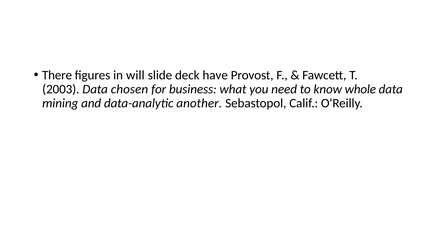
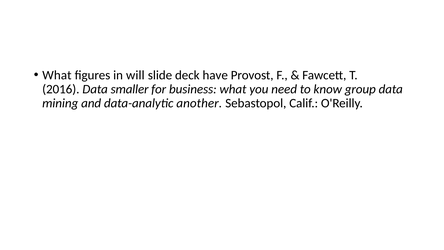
There at (57, 75): There -> What
2003: 2003 -> 2016
chosen: chosen -> smaller
whole: whole -> group
